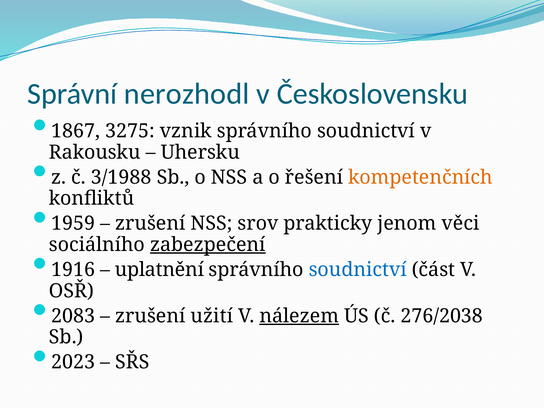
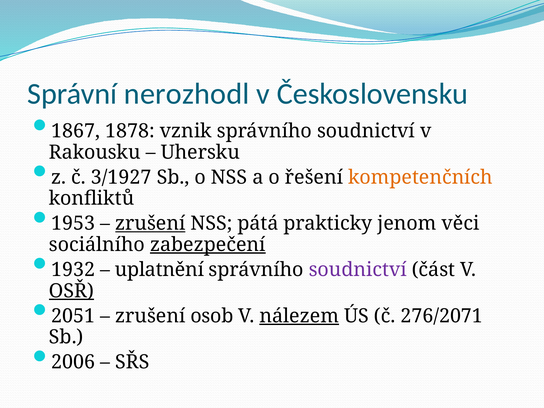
3275: 3275 -> 1878
3/1988: 3/1988 -> 3/1927
1959: 1959 -> 1953
zrušení at (150, 223) underline: none -> present
srov: srov -> pátá
1916: 1916 -> 1932
soudnictví at (358, 270) colour: blue -> purple
OSŘ underline: none -> present
2083: 2083 -> 2051
užití: užití -> osob
276/2038: 276/2038 -> 276/2071
2023: 2023 -> 2006
